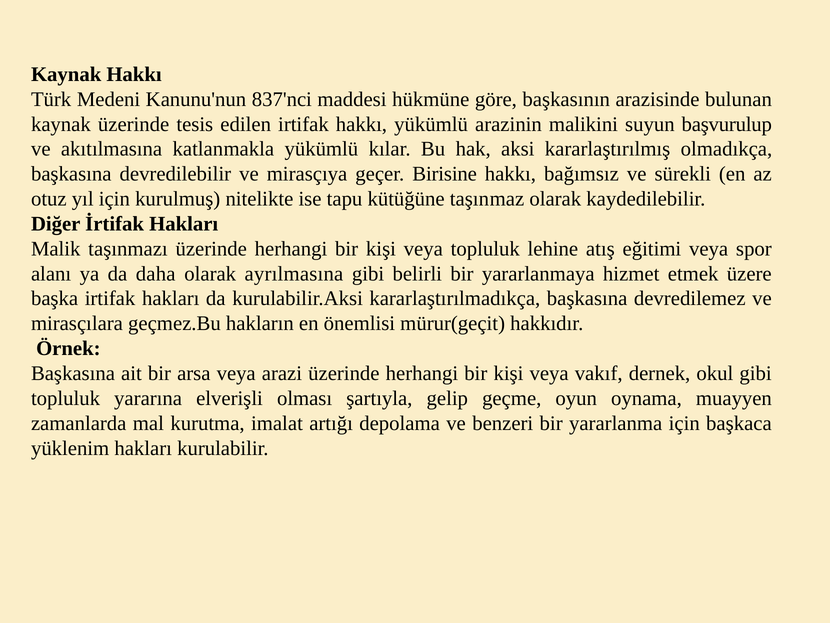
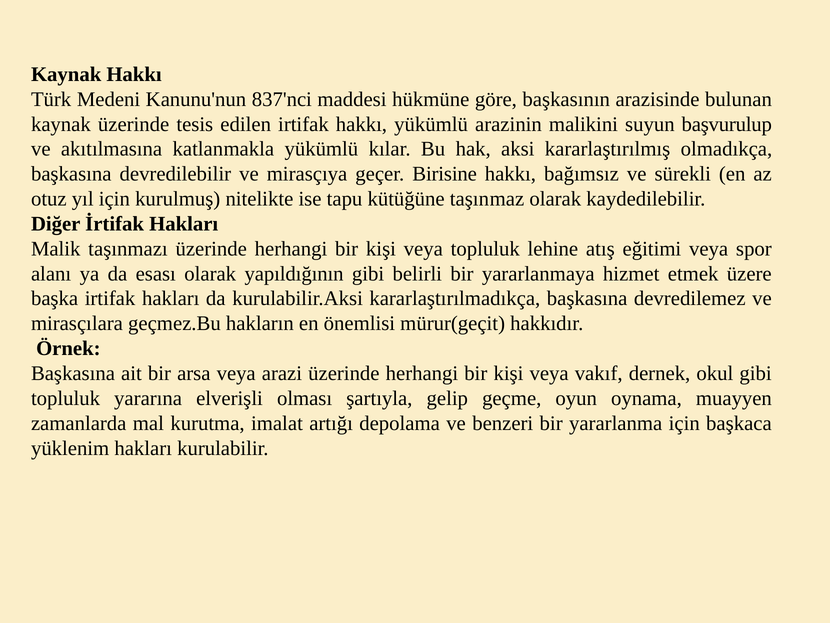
daha: daha -> esası
ayrılmasına: ayrılmasına -> yapıldığının
